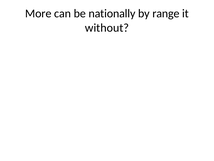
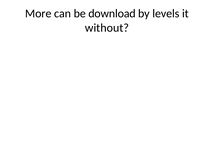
nationally: nationally -> download
range: range -> levels
